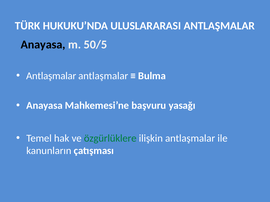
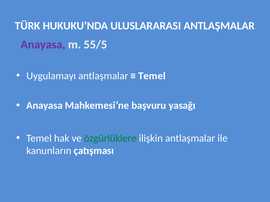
Anayasa at (43, 45) colour: black -> purple
50/5: 50/5 -> 55/5
Antlaşmalar at (51, 76): Antlaşmalar -> Uygulamayı
Bulma at (152, 76): Bulma -> Temel
